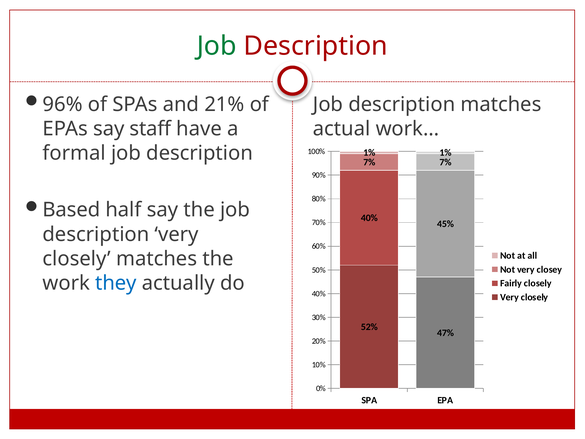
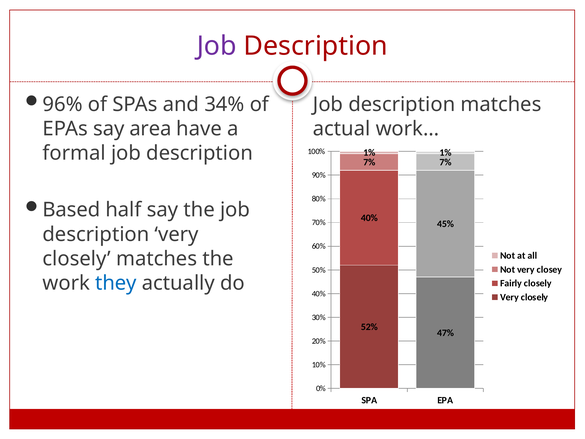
Job at (217, 46) colour: green -> purple
21%: 21% -> 34%
staff: staff -> area
